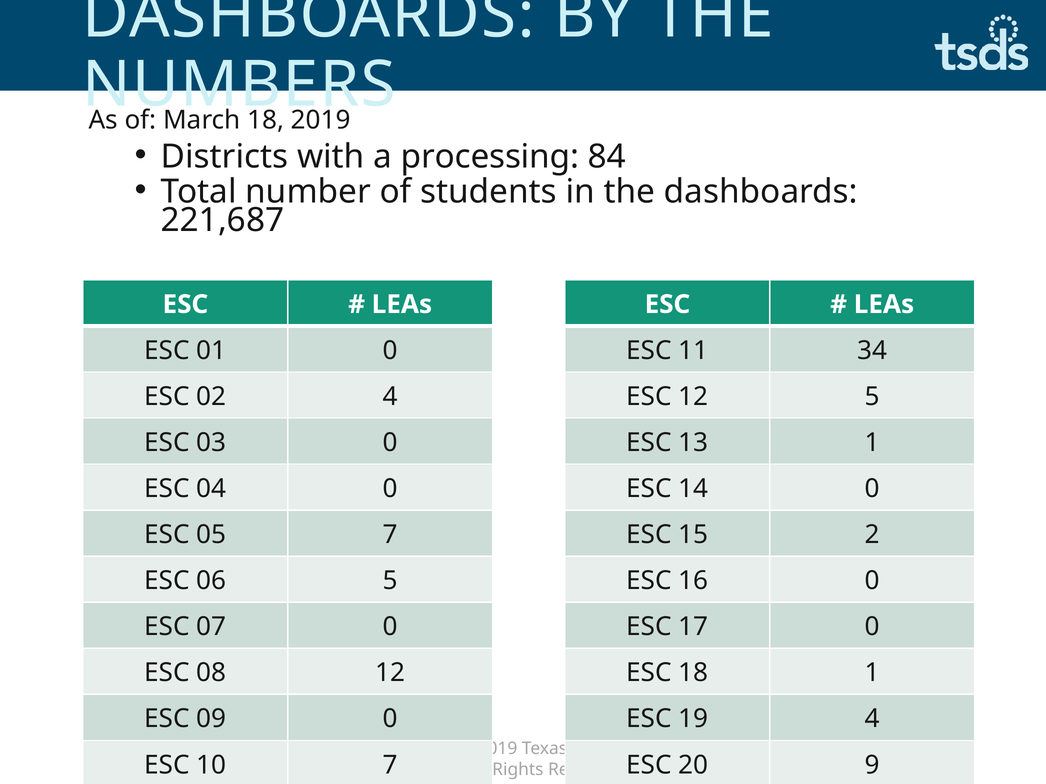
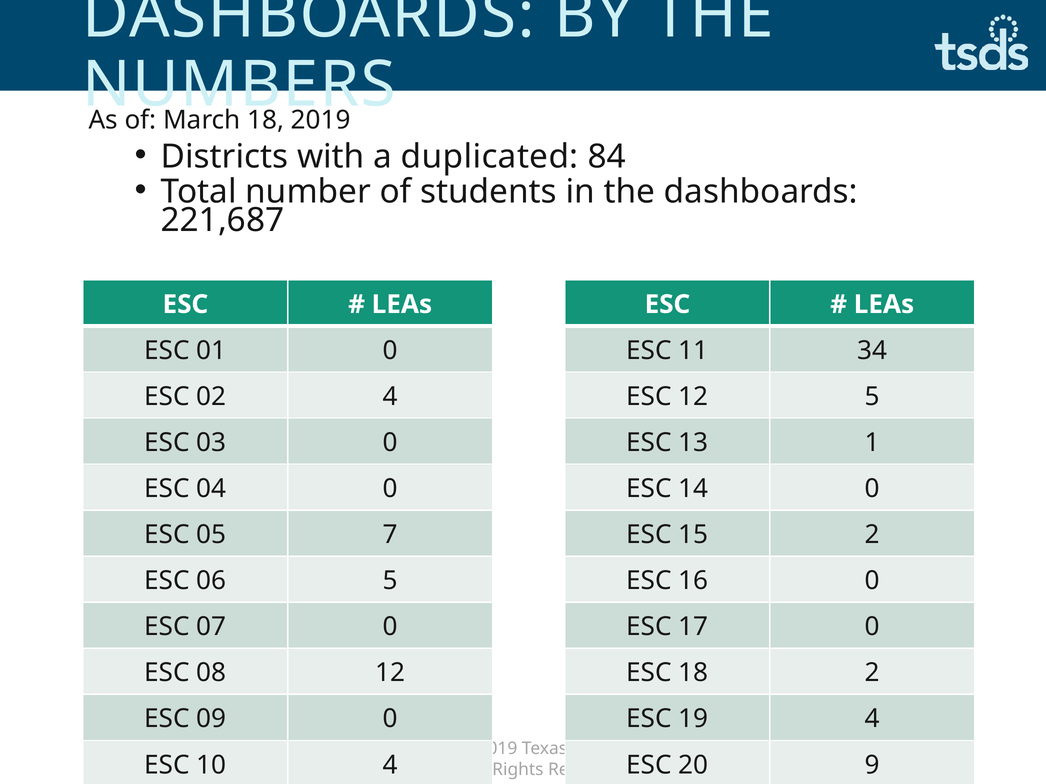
processing: processing -> duplicated
18 1: 1 -> 2
10 7: 7 -> 4
